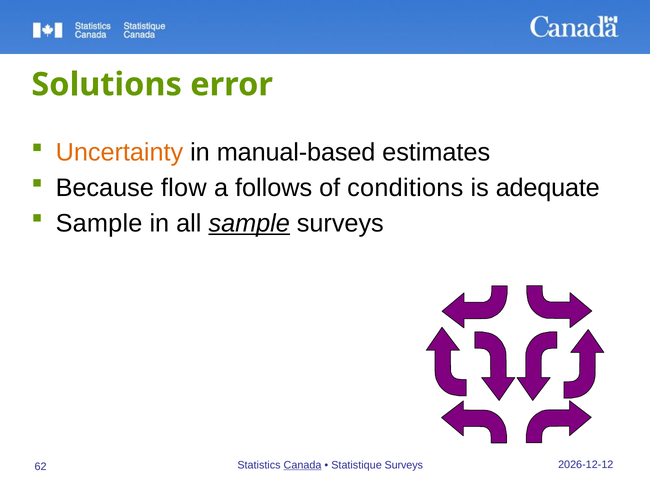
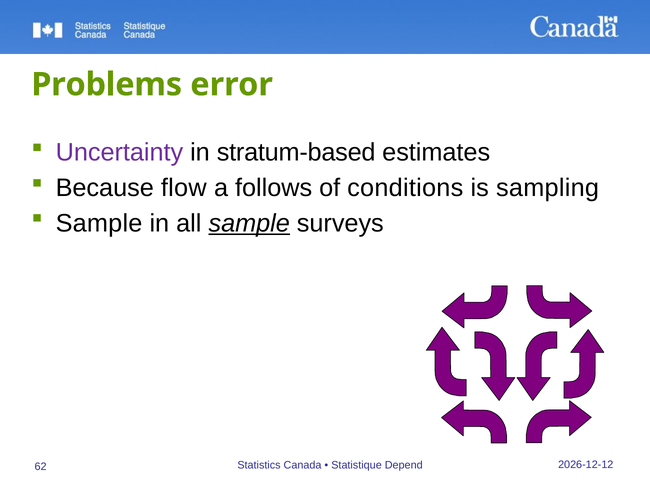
Solutions: Solutions -> Problems
Uncertainty colour: orange -> purple
manual-based: manual-based -> stratum-based
adequate: adequate -> sampling
Canada underline: present -> none
Statistique Surveys: Surveys -> Depend
